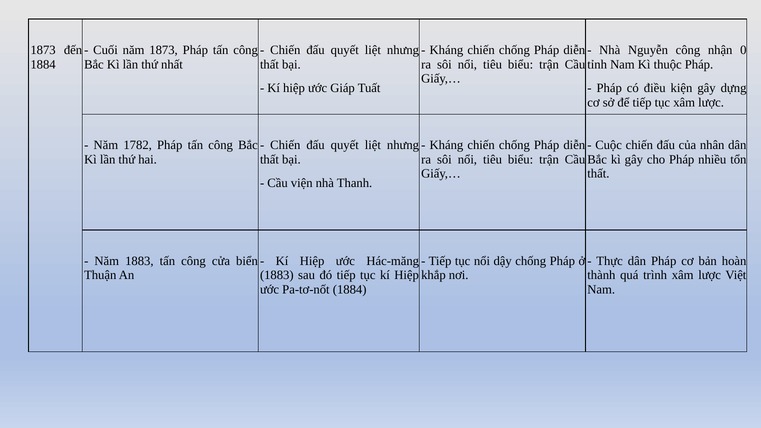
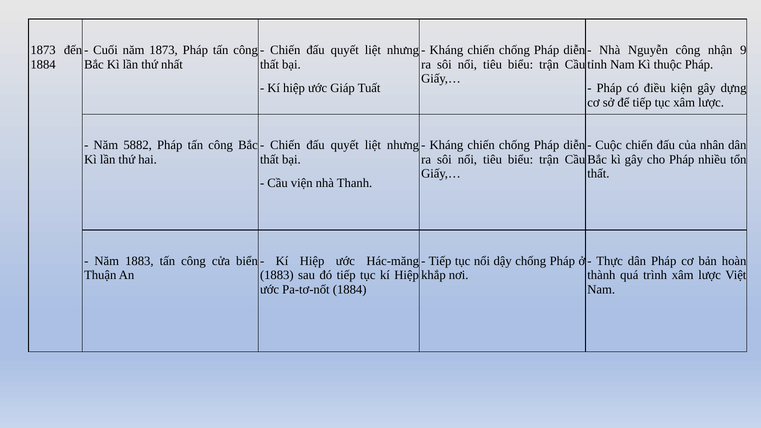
0: 0 -> 9
1782: 1782 -> 5882
